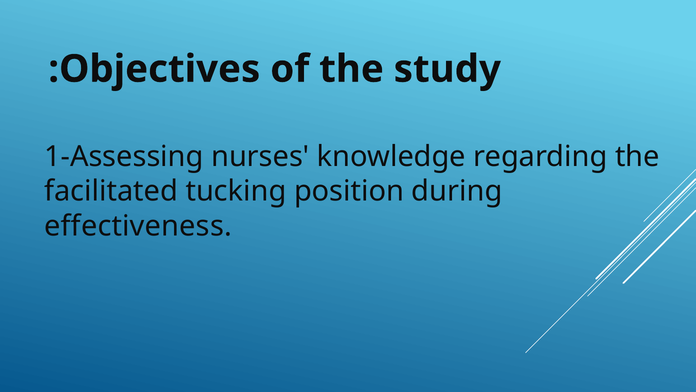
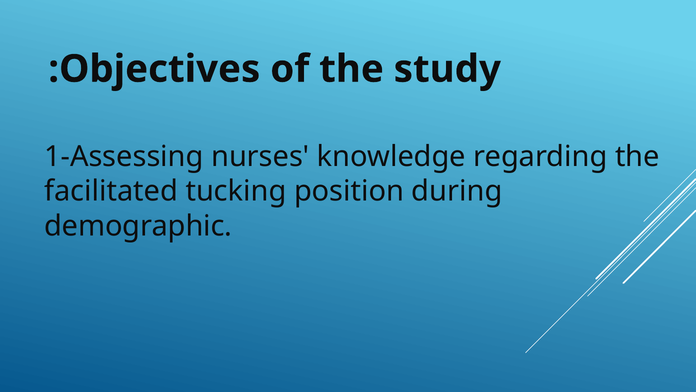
effectiveness: effectiveness -> demographic
